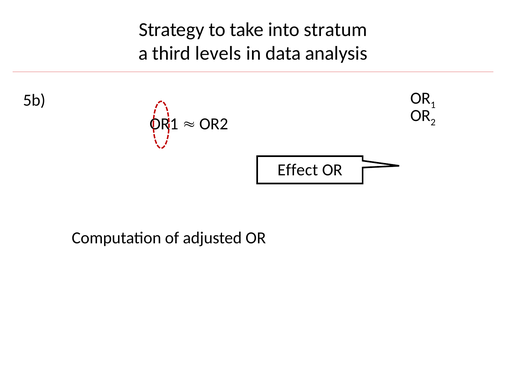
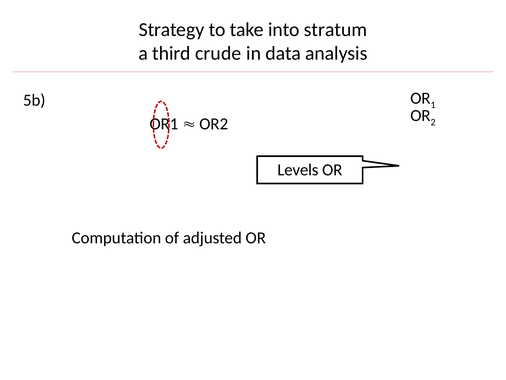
levels: levels -> crude
Effect: Effect -> Levels
